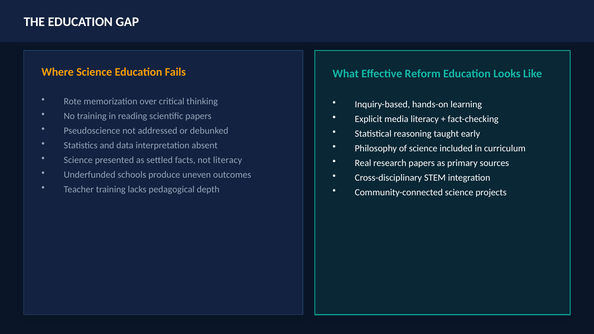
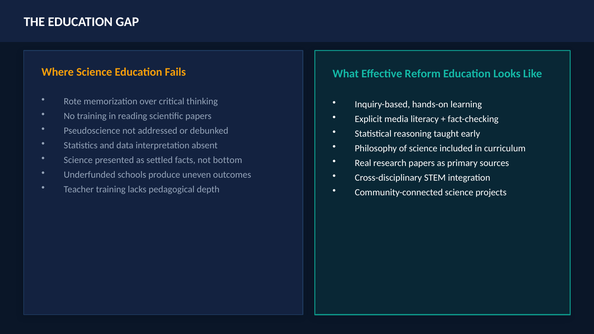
not literacy: literacy -> bottom
